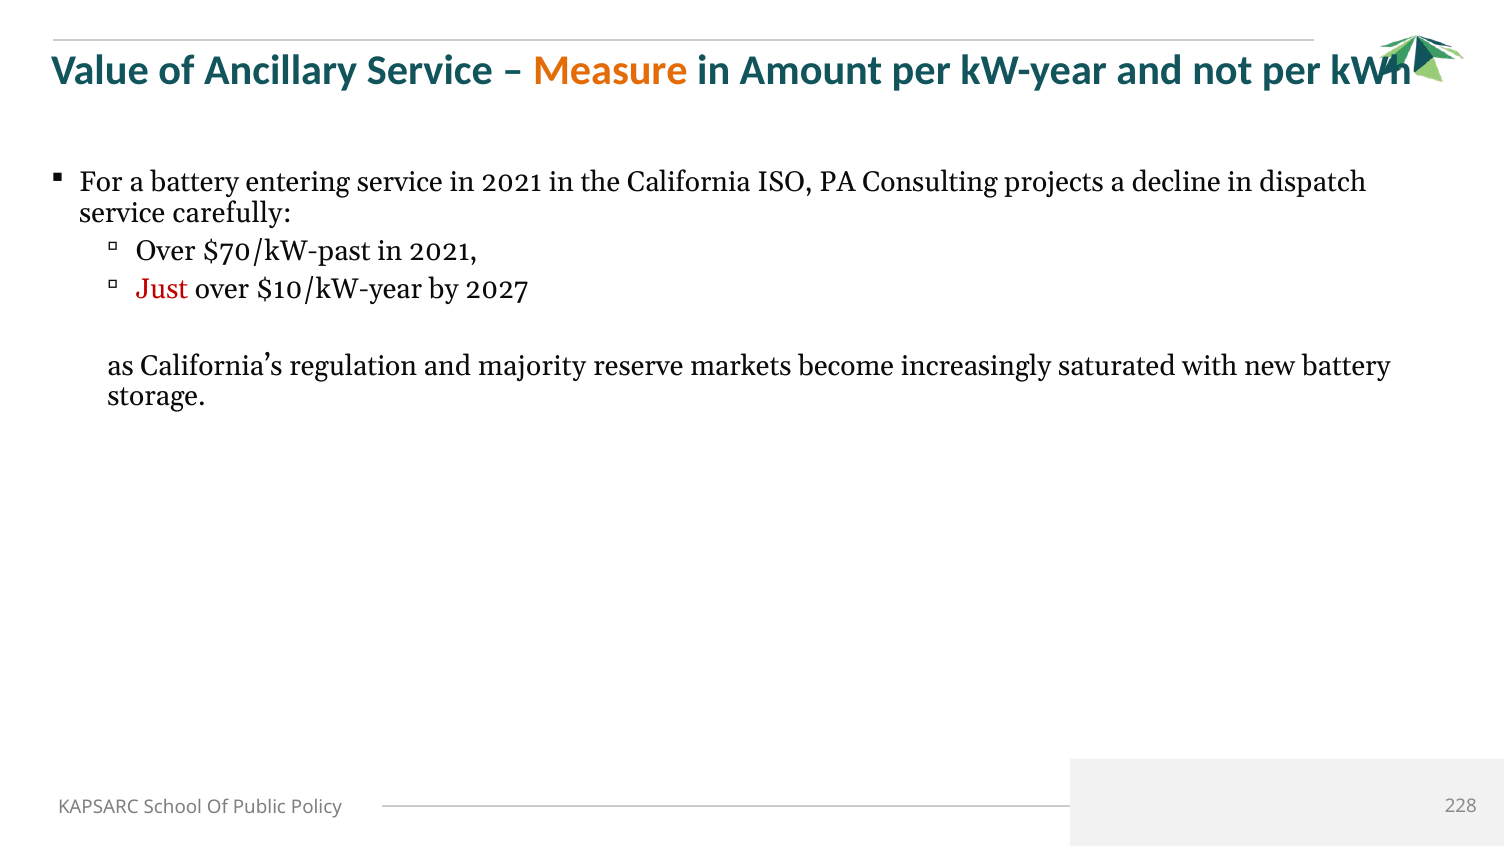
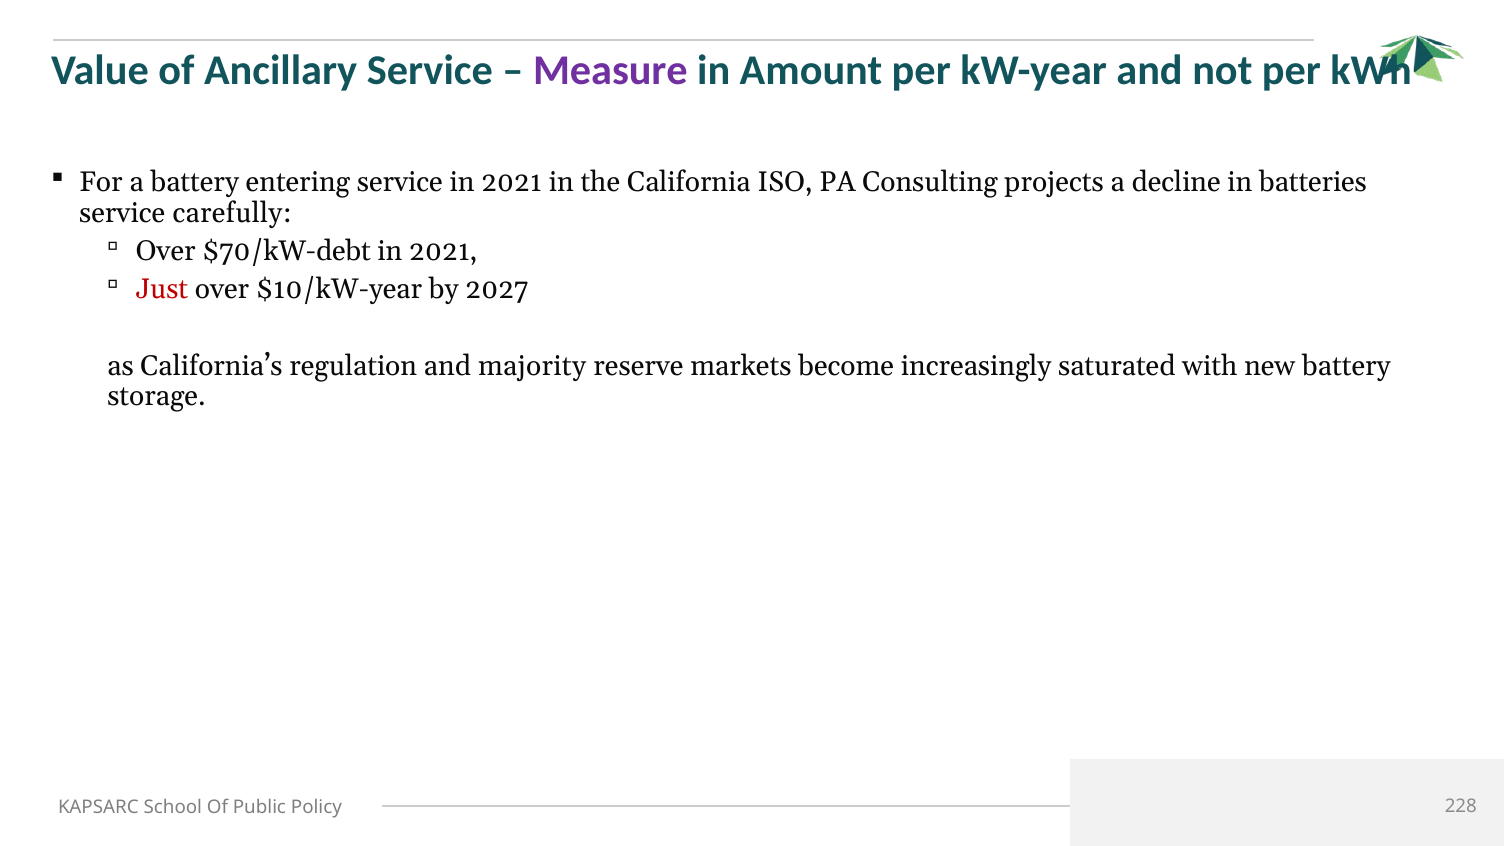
Measure colour: orange -> purple
dispatch: dispatch -> batteries
$70/kW-past: $70/kW-past -> $70/kW-debt
